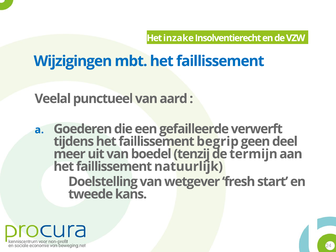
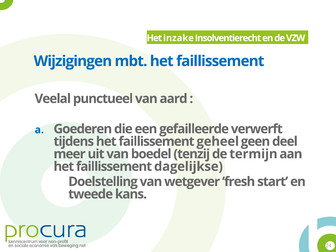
begrip: begrip -> geheel
natuurlijk: natuurlijk -> dagelijkse
